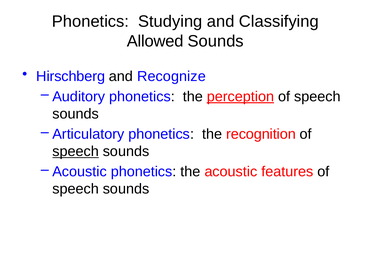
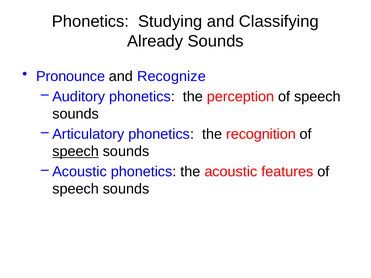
Allowed: Allowed -> Already
Hirschberg: Hirschberg -> Pronounce
perception underline: present -> none
